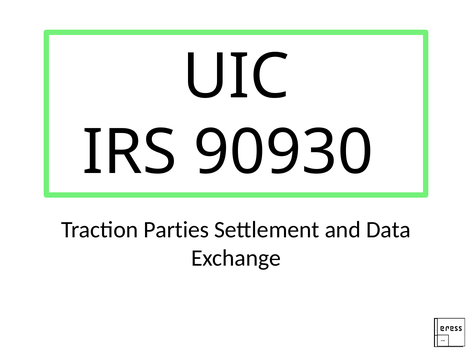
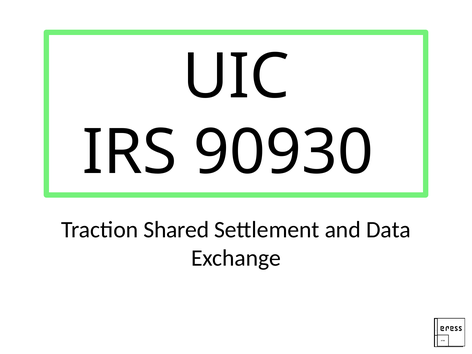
Parties: Parties -> Shared
